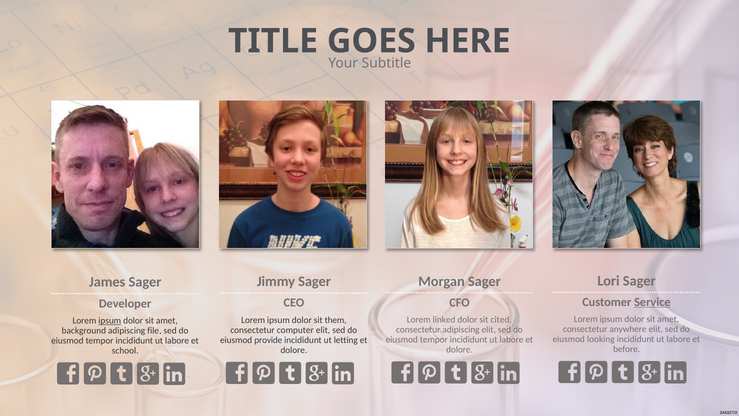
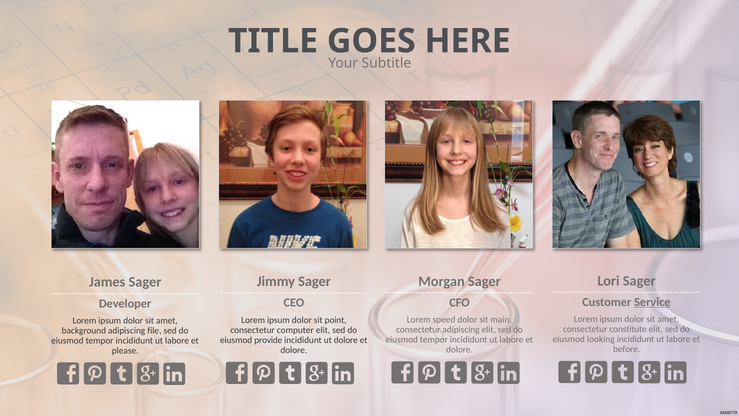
linked: linked -> speed
cited: cited -> main
them: them -> point
ipsum at (110, 321) underline: present -> none
anywhere: anywhere -> constitute
ut letting: letting -> dolore
school: school -> please
